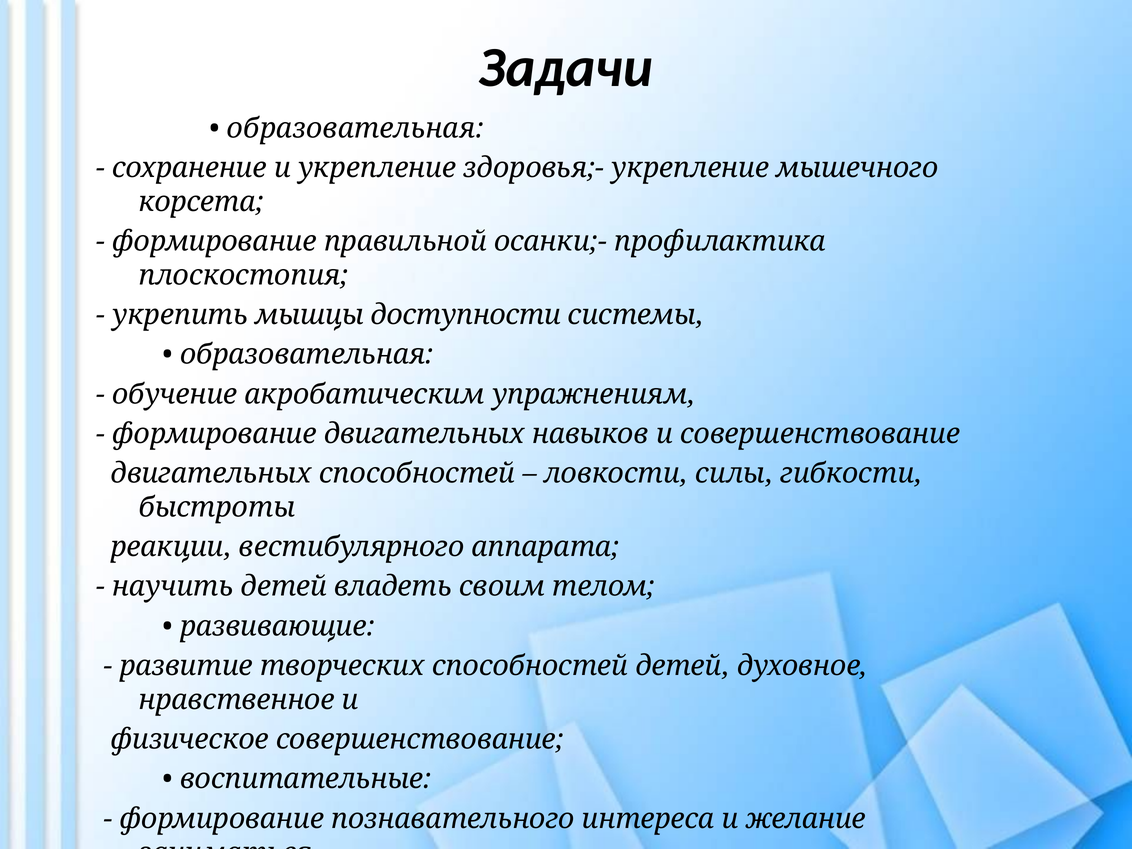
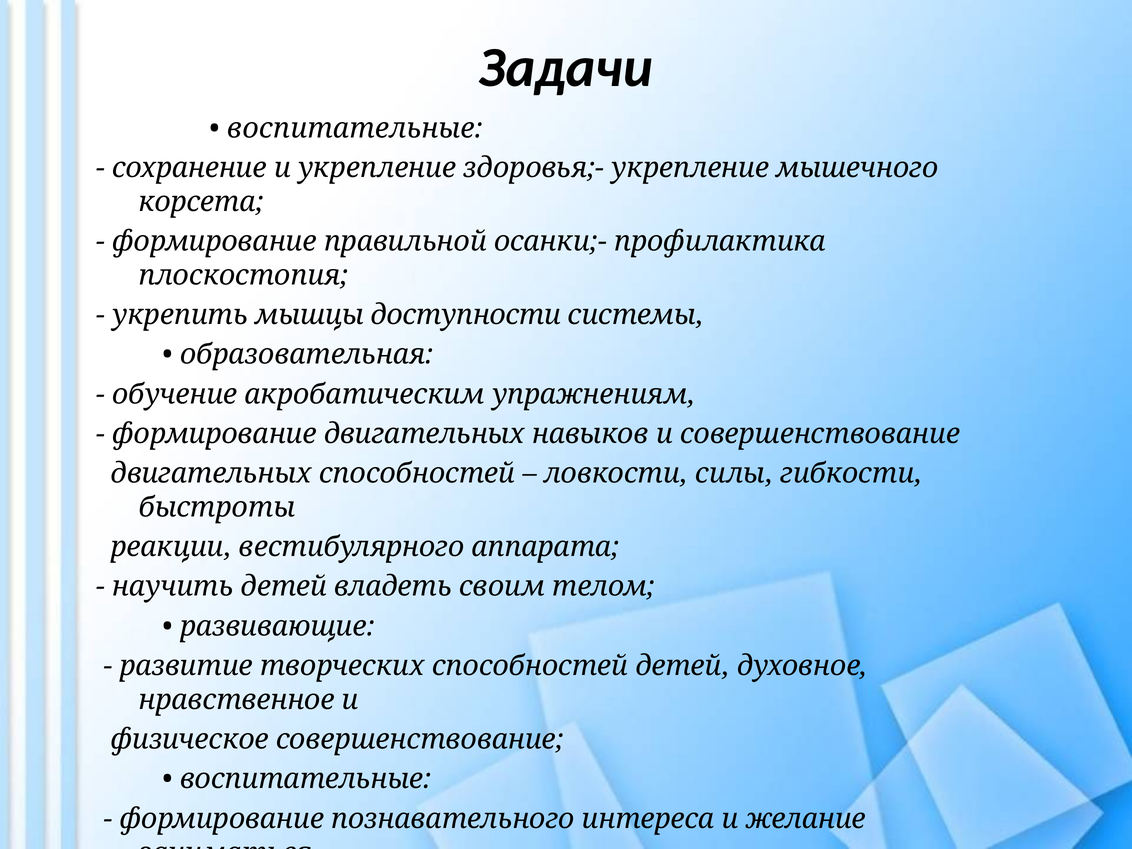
образовательная at (355, 128): образовательная -> воспитательные
